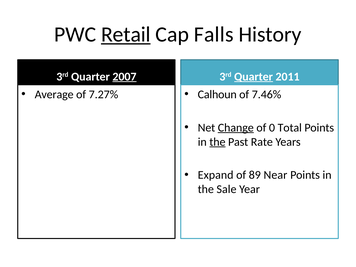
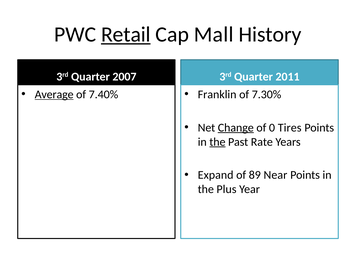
Falls: Falls -> Mall
2007 underline: present -> none
Quarter at (254, 77) underline: present -> none
Average underline: none -> present
7.27%: 7.27% -> 7.40%
Calhoun: Calhoun -> Franklin
7.46%: 7.46% -> 7.30%
Total: Total -> Tires
Sale: Sale -> Plus
